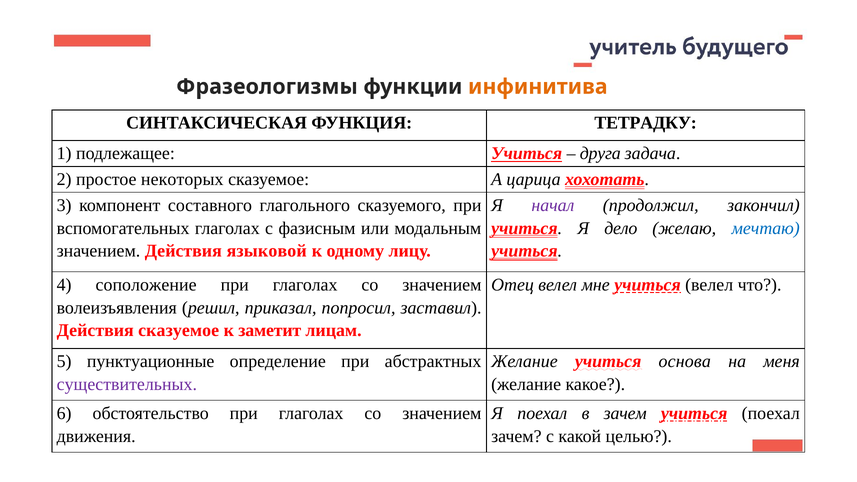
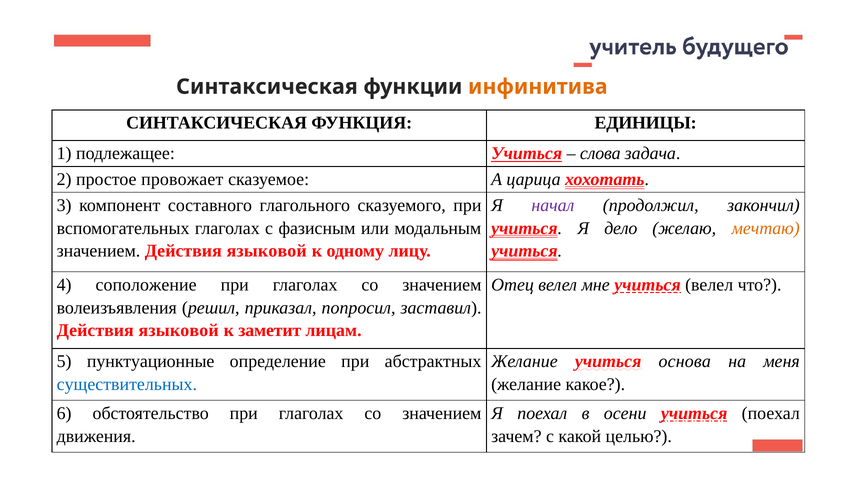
Фразеологизмы at (267, 87): Фразеологизмы -> Синтаксическая
ТЕТРАДКУ: ТЕТРАДКУ -> ЕДИНИЦЫ
друга: друга -> слова
некоторых: некоторых -> провожает
мечтаю colour: blue -> orange
сказуемое at (179, 330): сказуемое -> языковой
существительных colour: purple -> blue
в зачем: зачем -> осени
